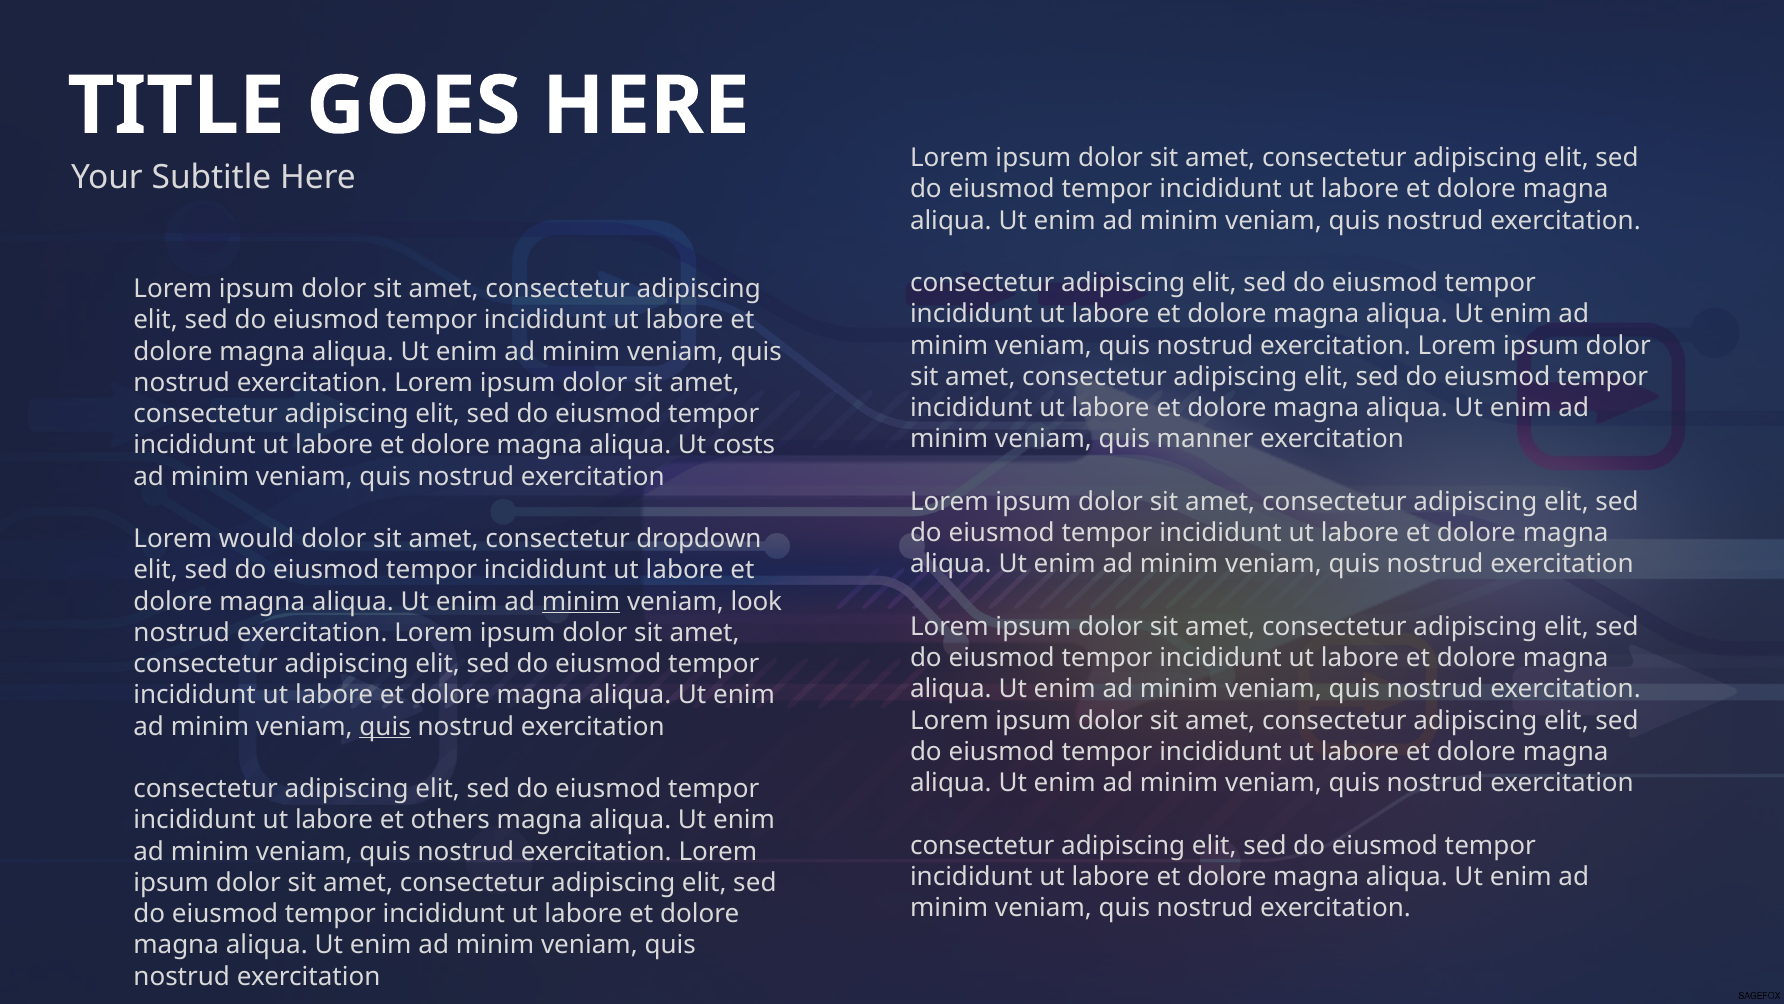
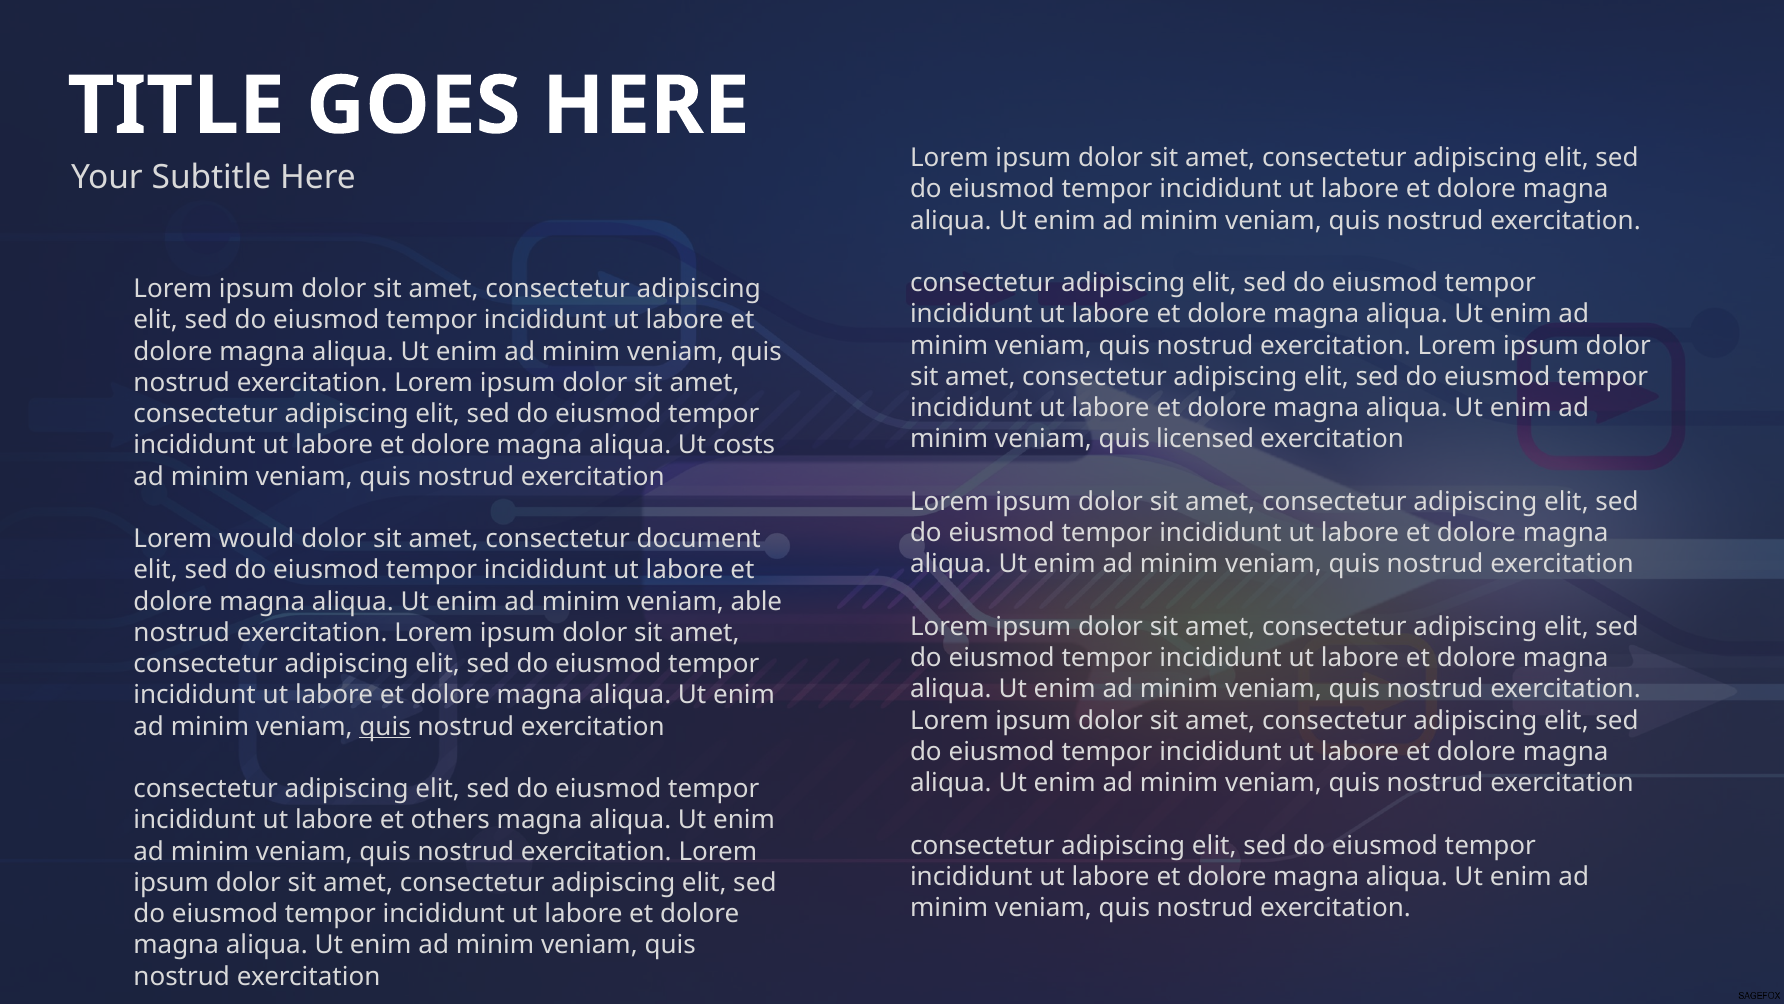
manner: manner -> licensed
dropdown: dropdown -> document
minim at (581, 601) underline: present -> none
look: look -> able
